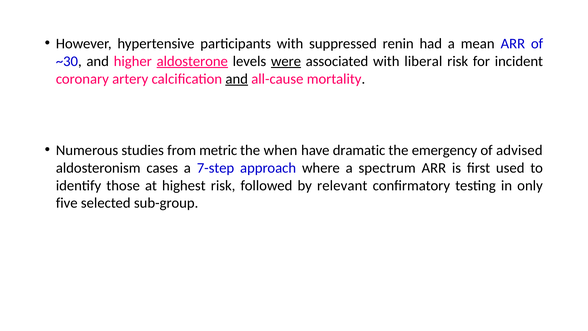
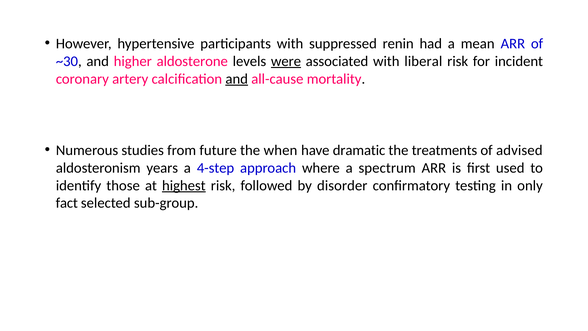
aldosterone underline: present -> none
metric: metric -> future
emergency: emergency -> treatments
cases: cases -> years
7-step: 7-step -> 4-step
highest underline: none -> present
relevant: relevant -> disorder
five: five -> fact
